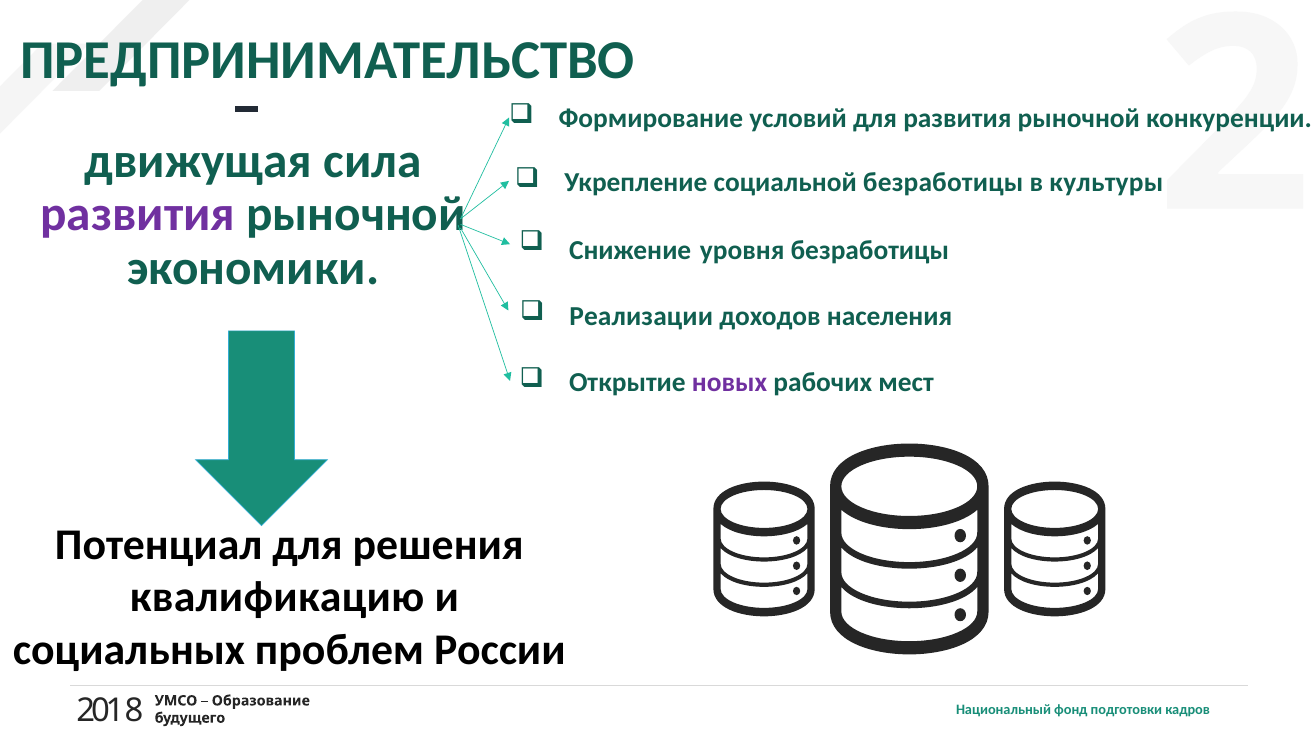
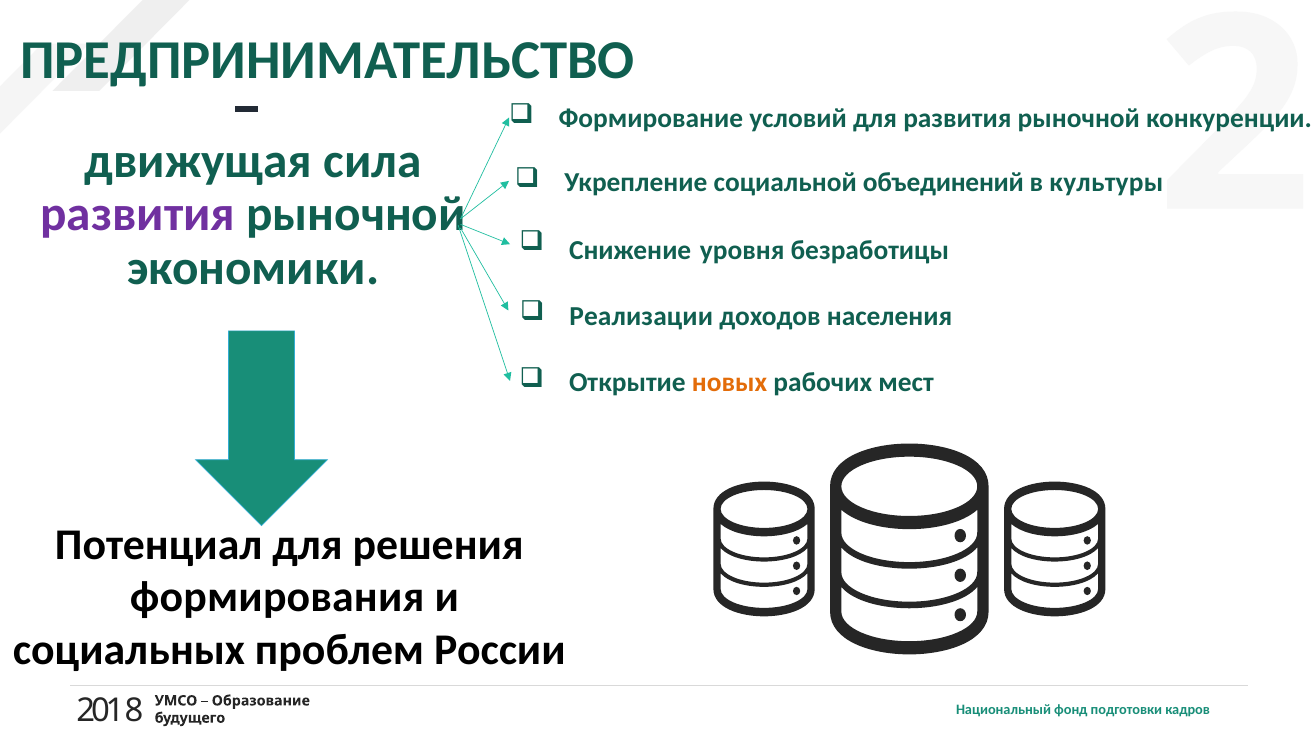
социальной безработицы: безработицы -> объединений
новых colour: purple -> orange
квалификацию: квалификацию -> формирования
